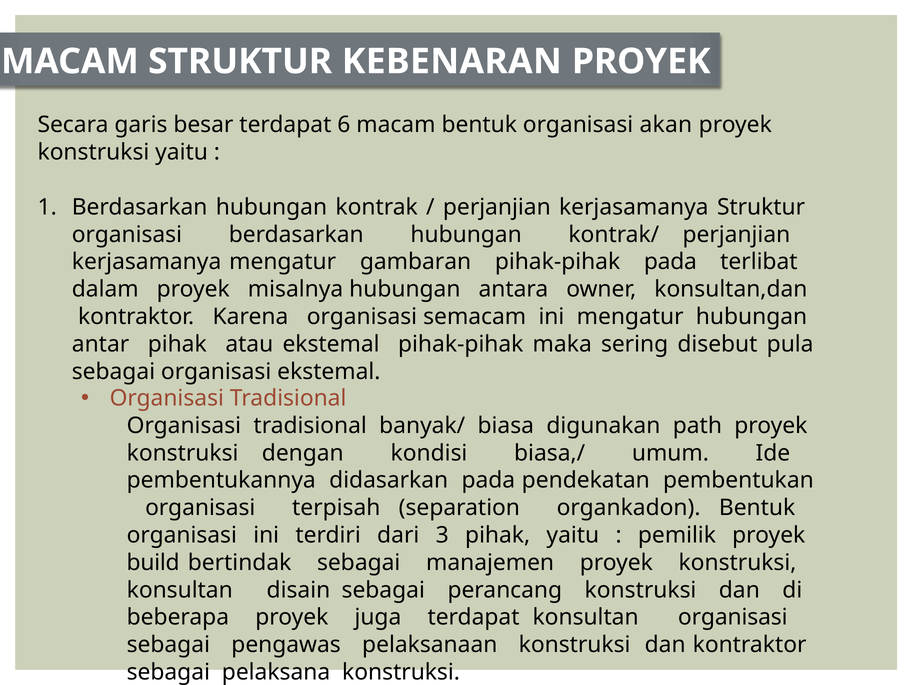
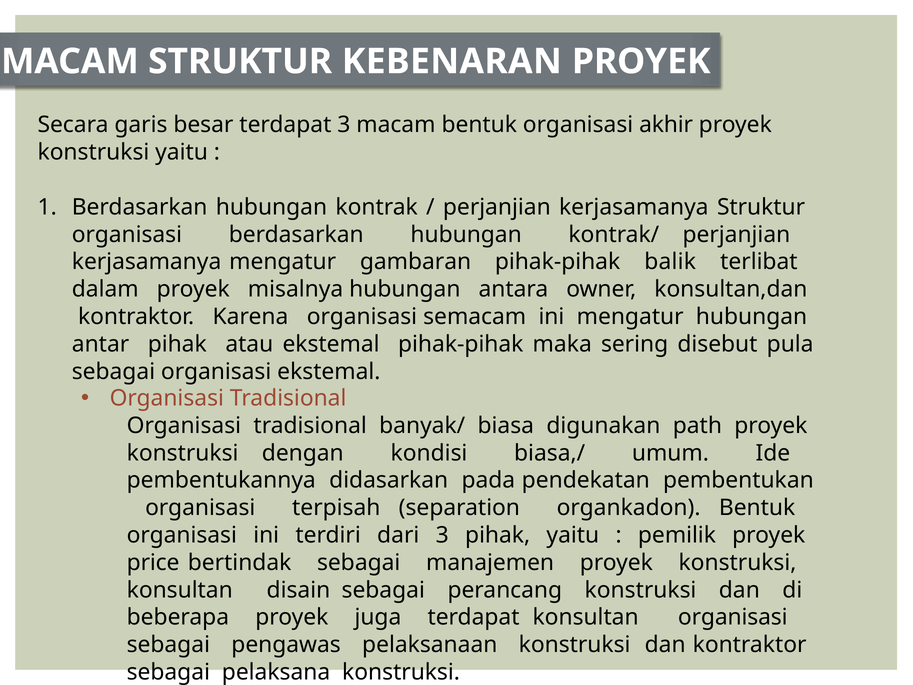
terdapat 6: 6 -> 3
akan: akan -> akhir
pihak-pihak pada: pada -> balik
build: build -> price
